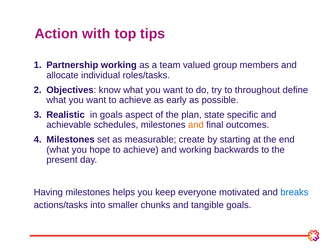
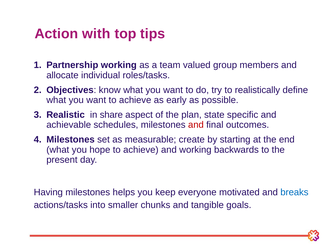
throughout: throughout -> realistically
in goals: goals -> share
and at (196, 125) colour: orange -> red
